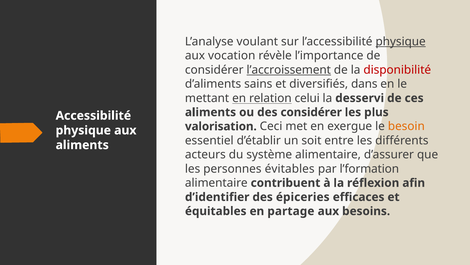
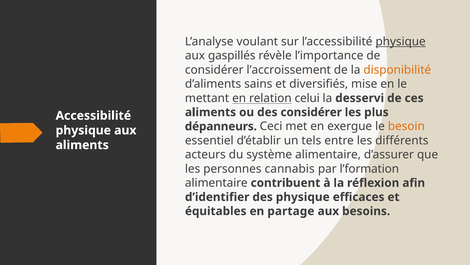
vocation: vocation -> gaspillés
l’accroissement underline: present -> none
disponibilité colour: red -> orange
dans: dans -> mise
valorisation: valorisation -> dépanneurs
soit: soit -> tels
évitables: évitables -> cannabis
des épiceries: épiceries -> physique
